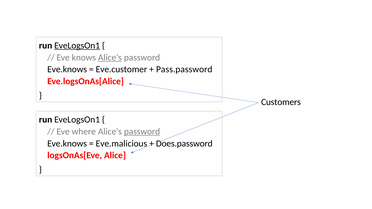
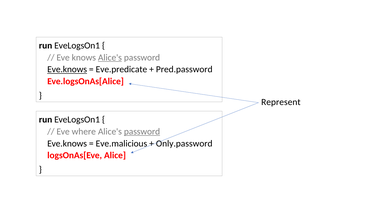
EveLogsOn1 at (77, 46) underline: present -> none
Eve.knows at (67, 69) underline: none -> present
Eve.customer: Eve.customer -> Eve.predicate
Pass.password: Pass.password -> Pred.password
Customers: Customers -> Represent
Does.password: Does.password -> Only.password
